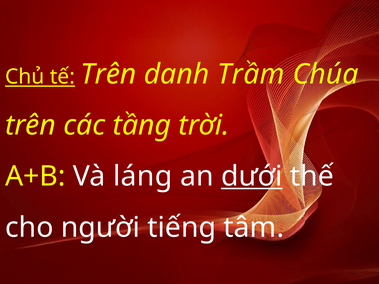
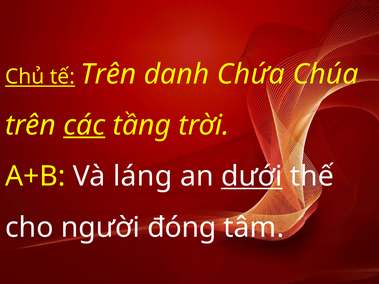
Trầm: Trầm -> Chứa
các underline: none -> present
tiếng: tiếng -> đóng
